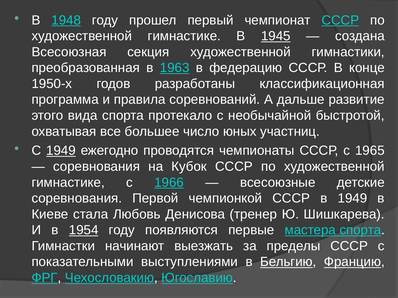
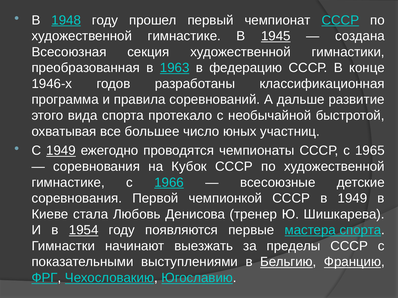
1950-х: 1950-х -> 1946-х
